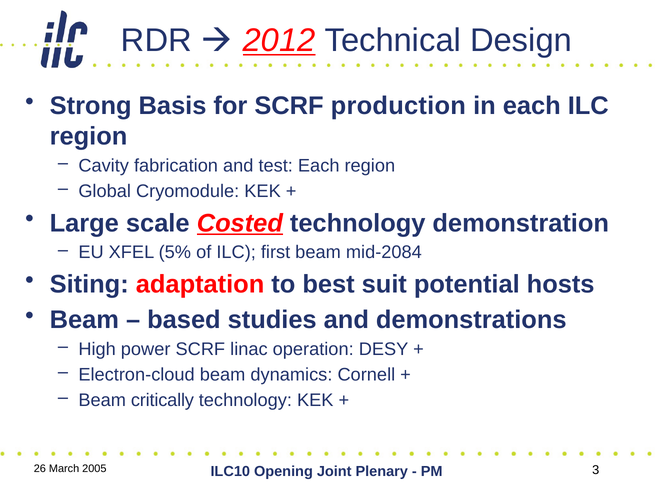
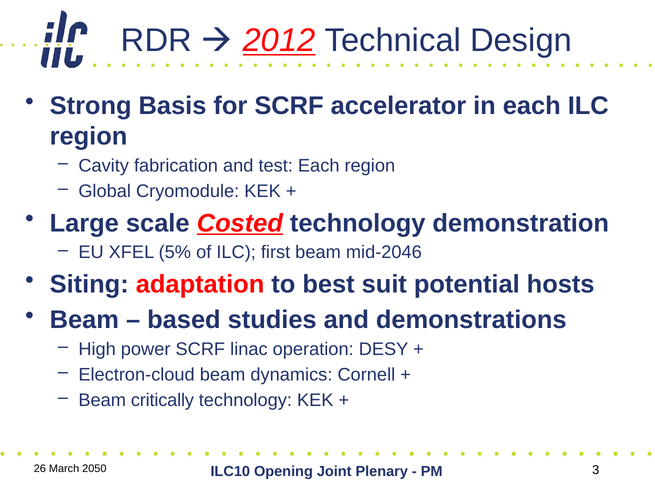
production: production -> accelerator
mid-2084: mid-2084 -> mid-2046
2005: 2005 -> 2050
